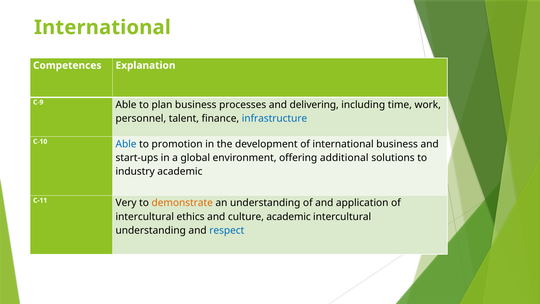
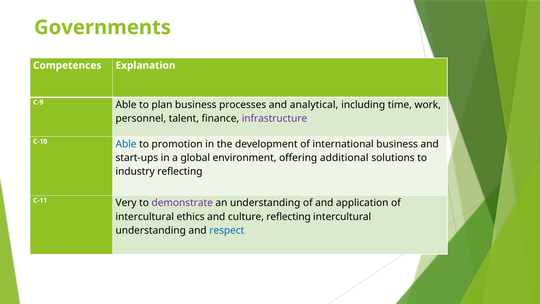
International at (102, 27): International -> Governments
delivering: delivering -> analytical
infrastructure colour: blue -> purple
industry academic: academic -> reflecting
demonstrate colour: orange -> purple
culture academic: academic -> reflecting
